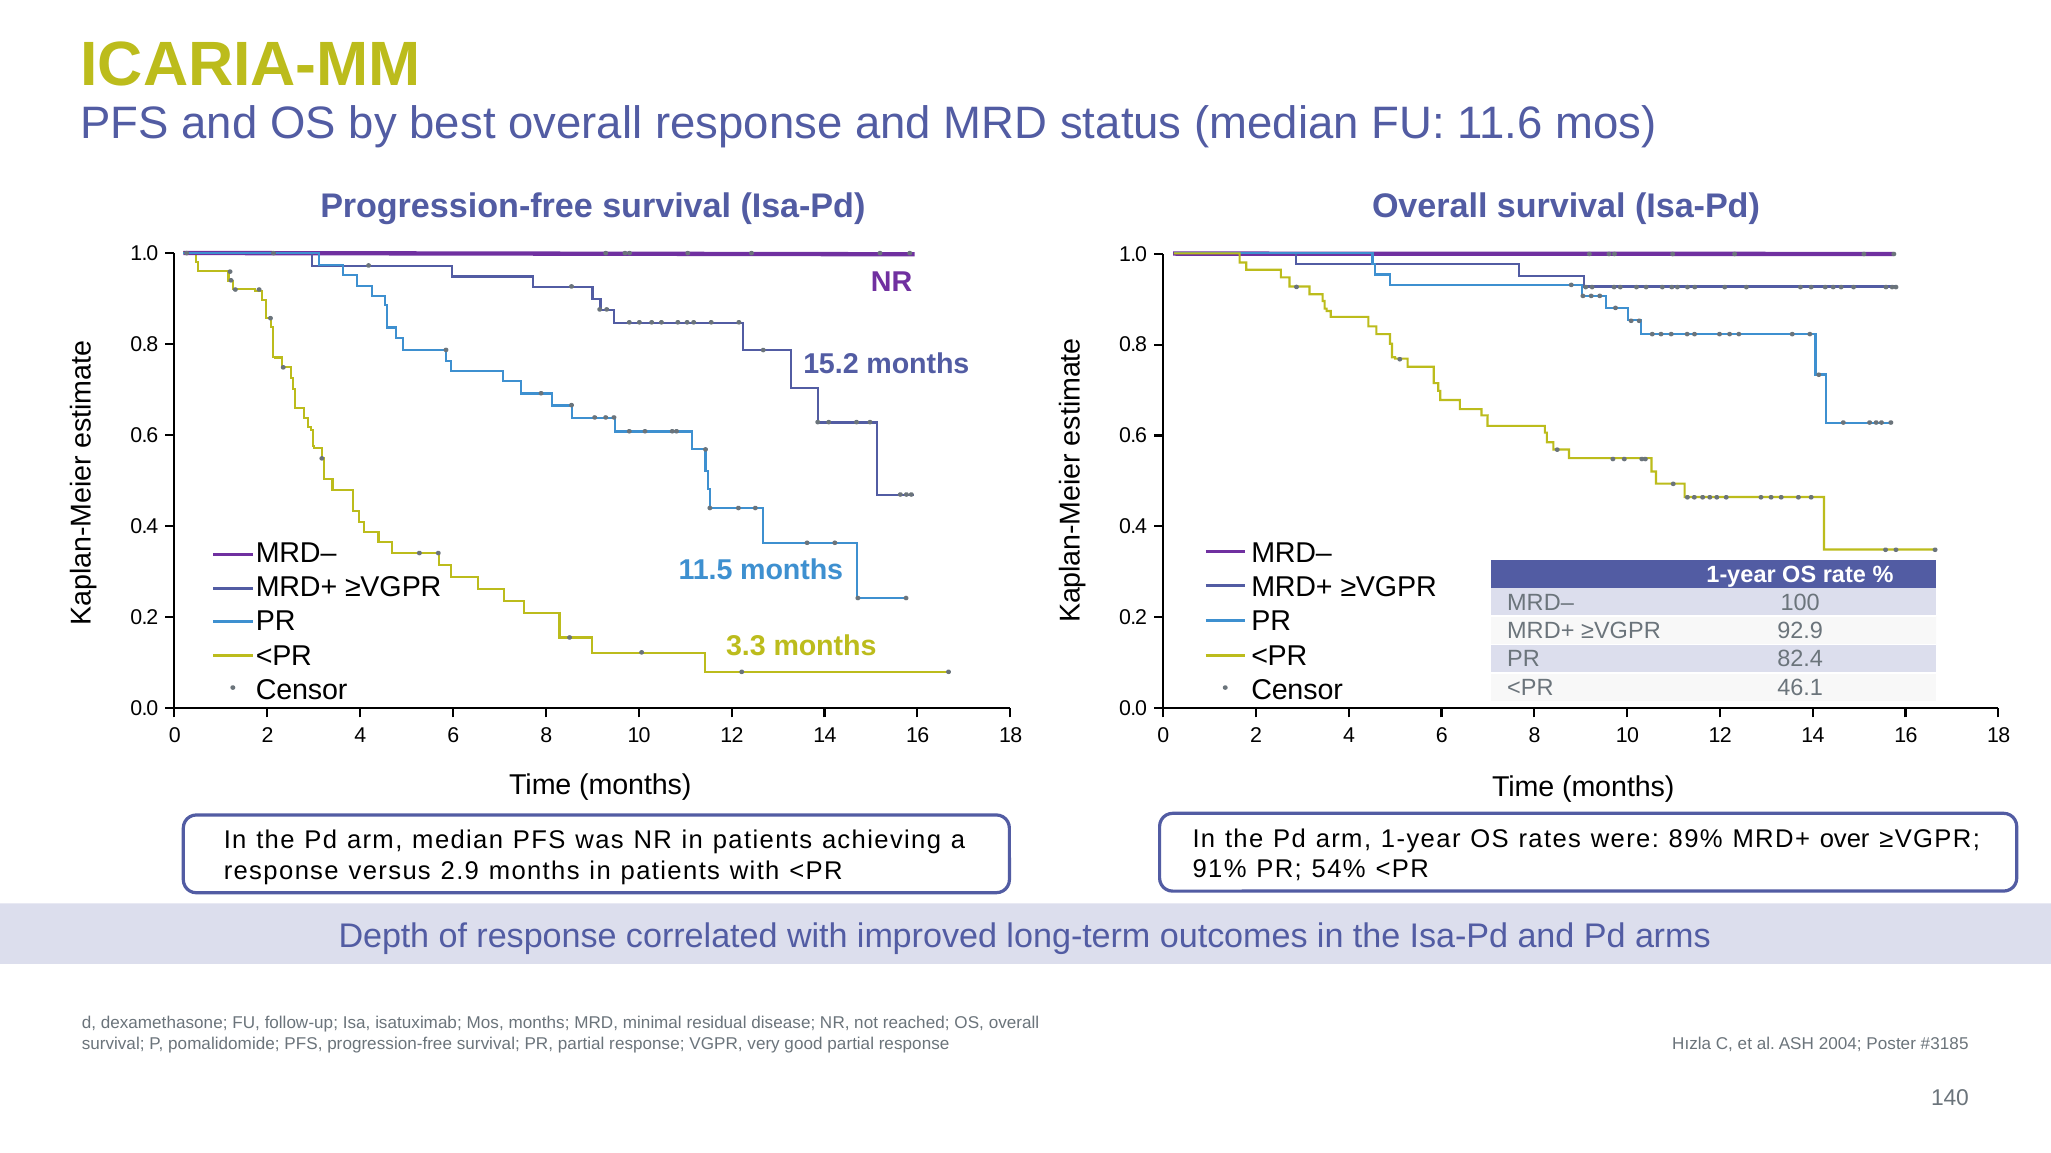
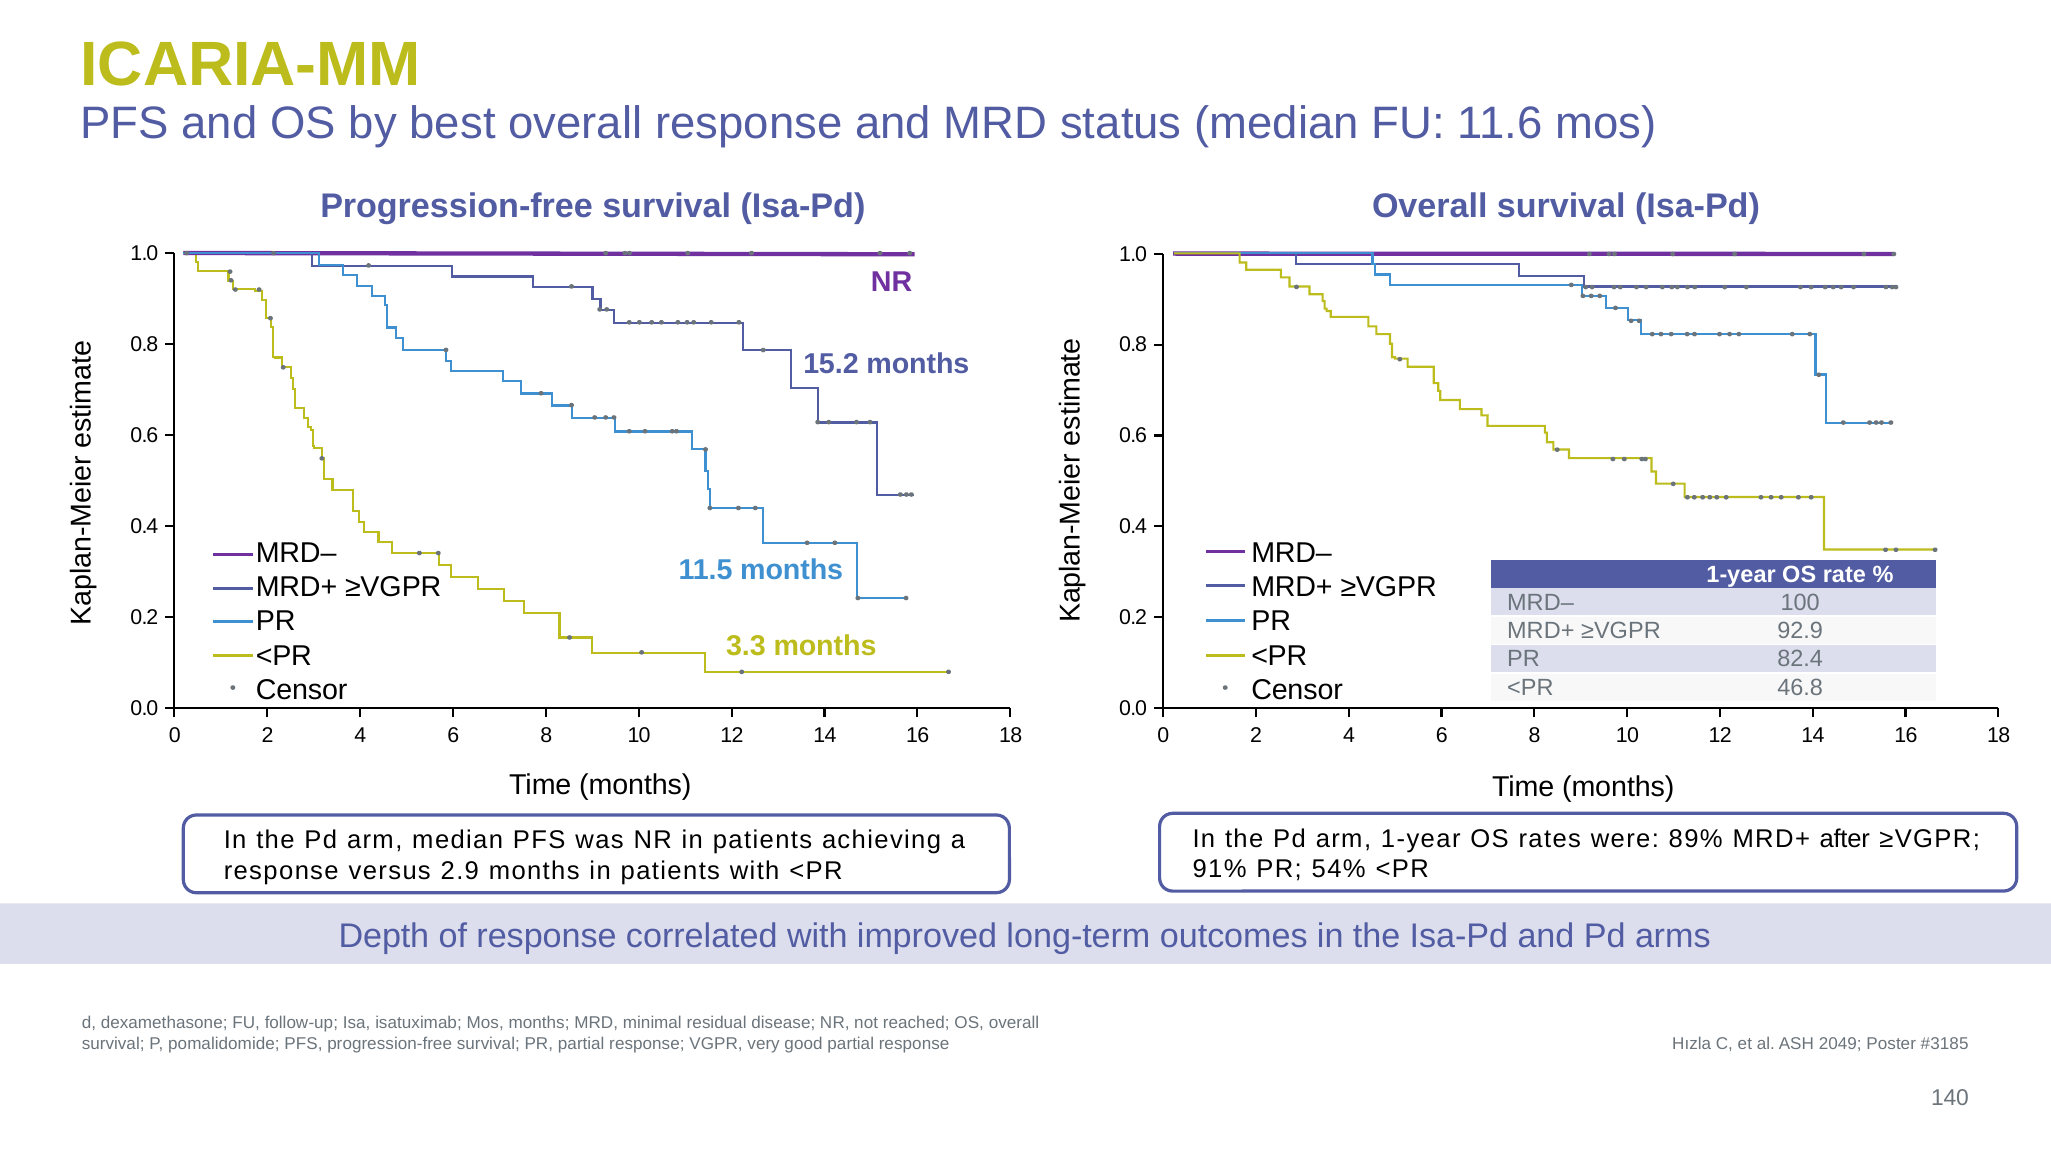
46.1: 46.1 -> 46.8
over: over -> after
2004: 2004 -> 2049
